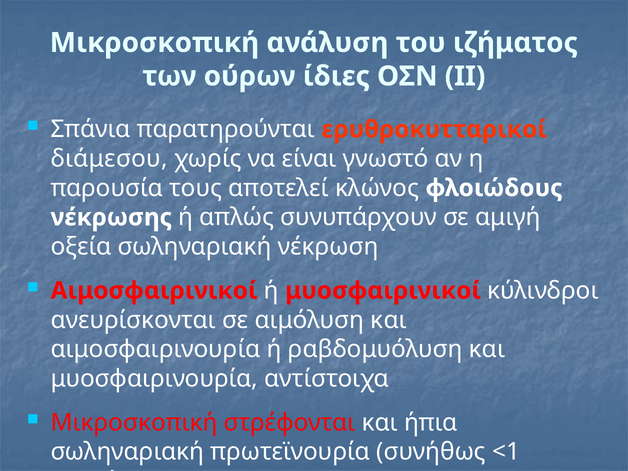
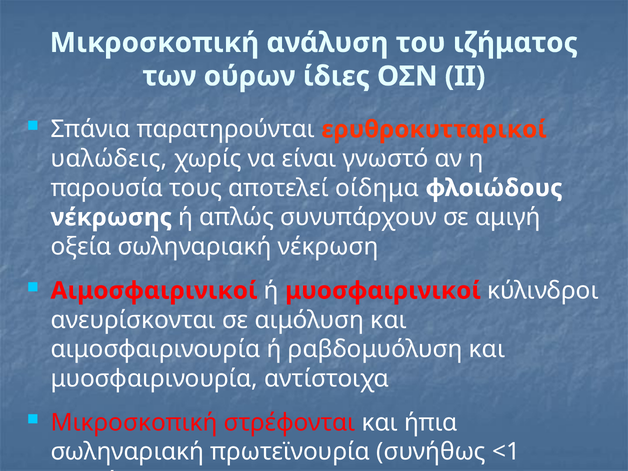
διάμεσου: διάμεσου -> υαλώδεις
κλώνος: κλώνος -> οίδημα
